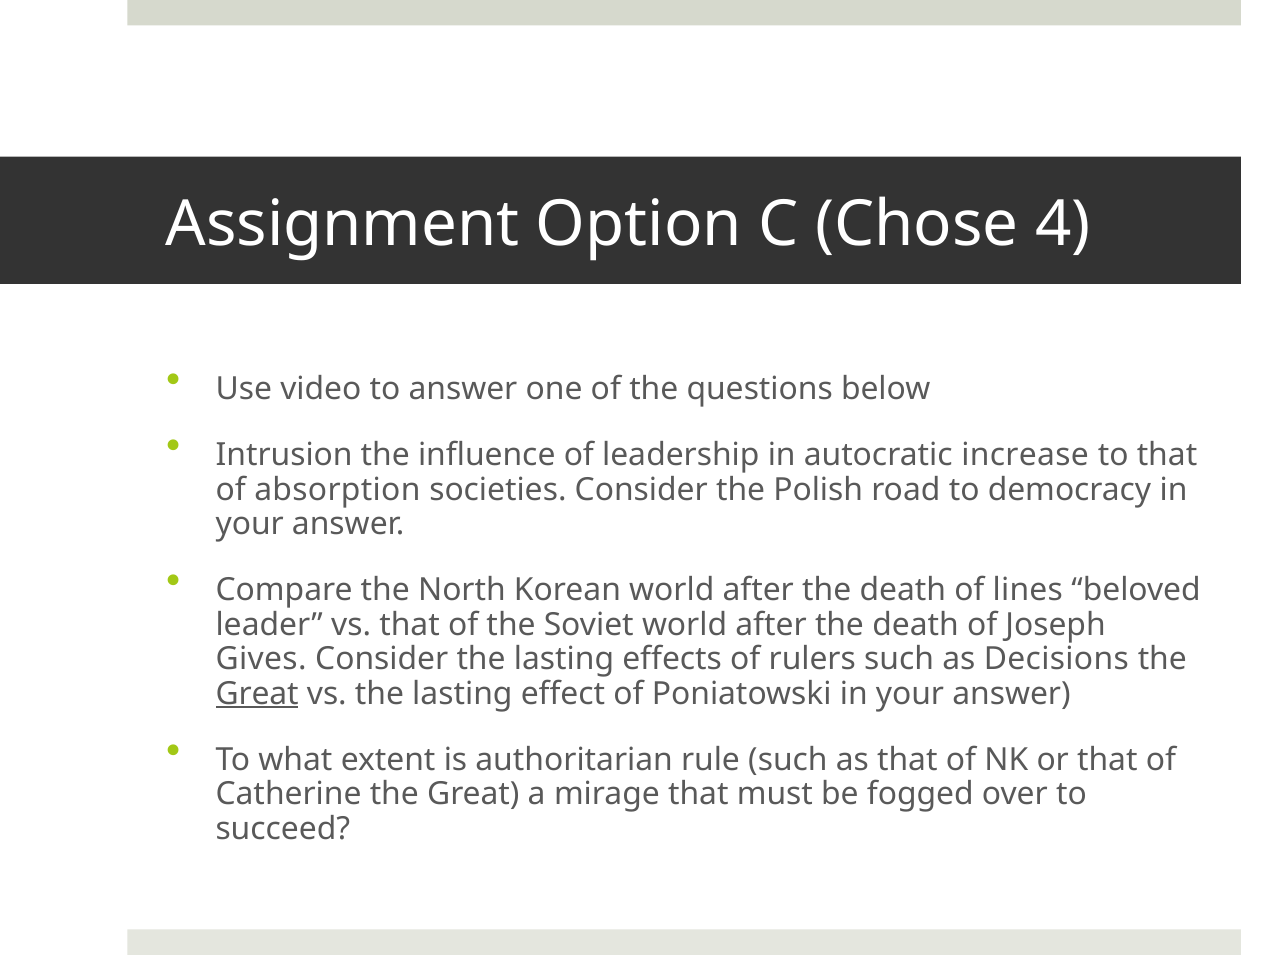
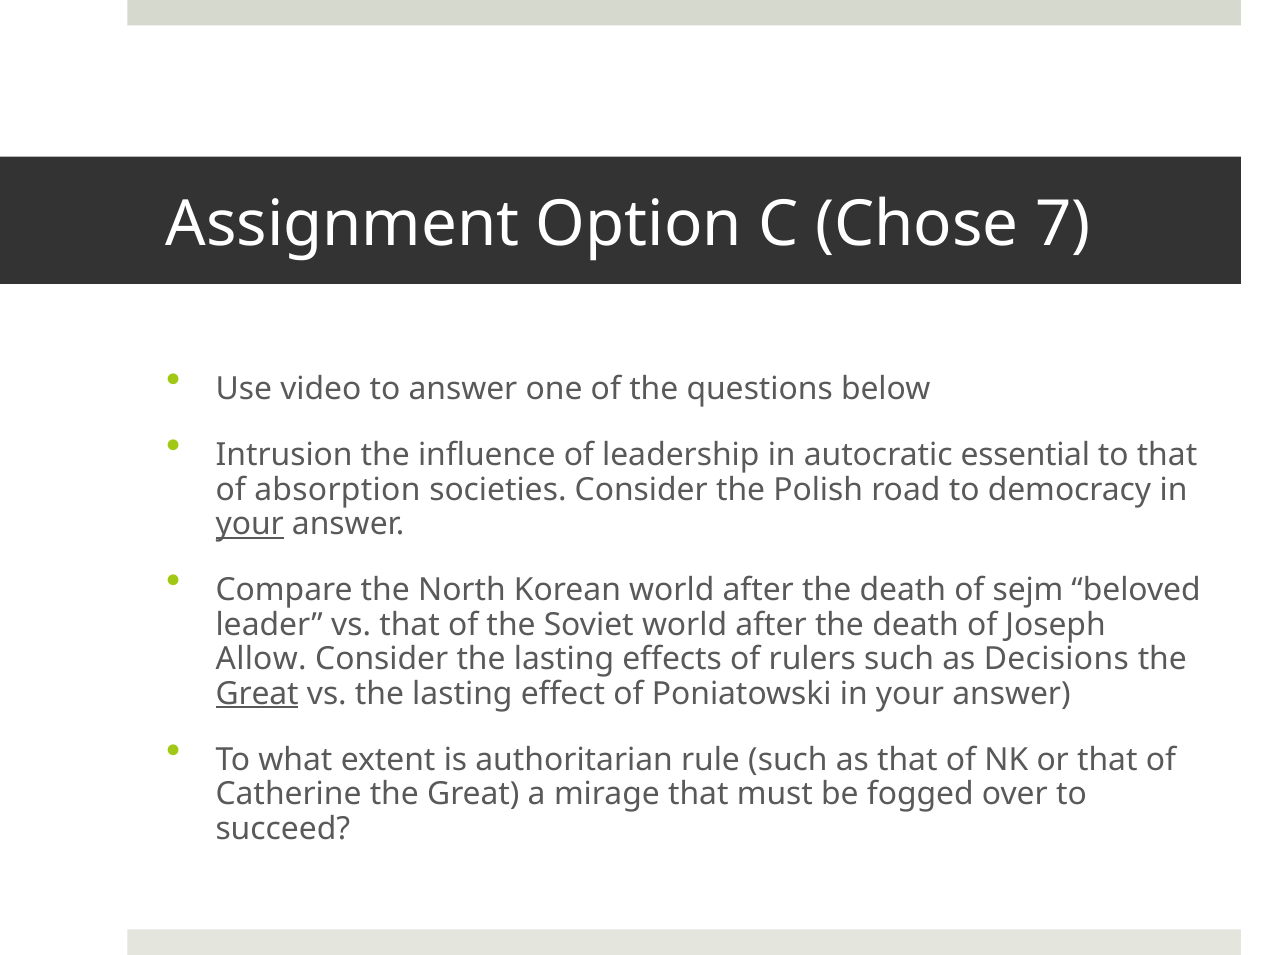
4: 4 -> 7
increase: increase -> essential
your at (250, 524) underline: none -> present
lines: lines -> sejm
Gives: Gives -> Allow
